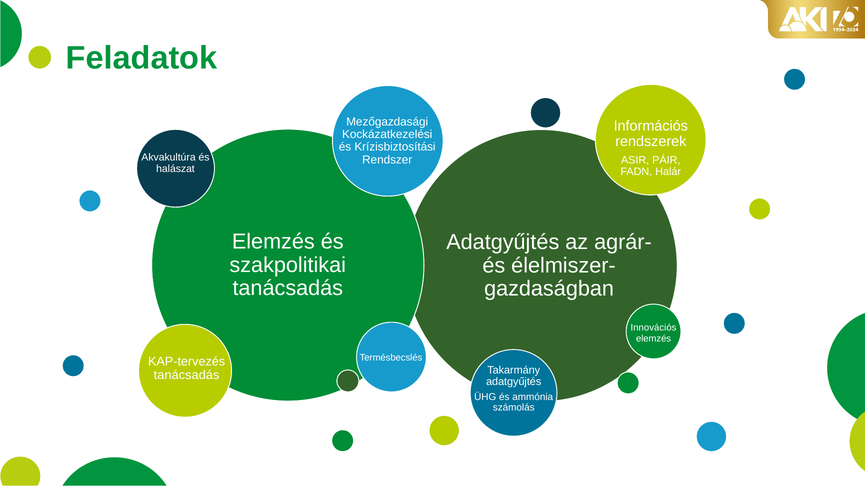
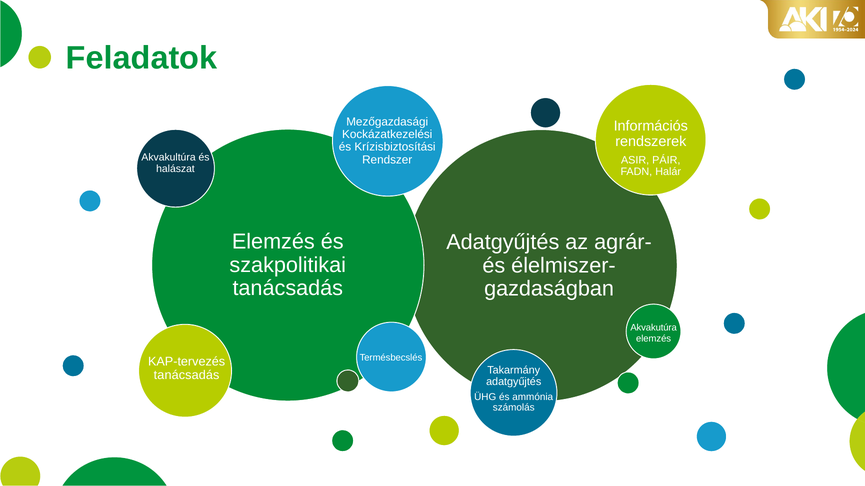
Innovációs: Innovációs -> Akvakutúra
